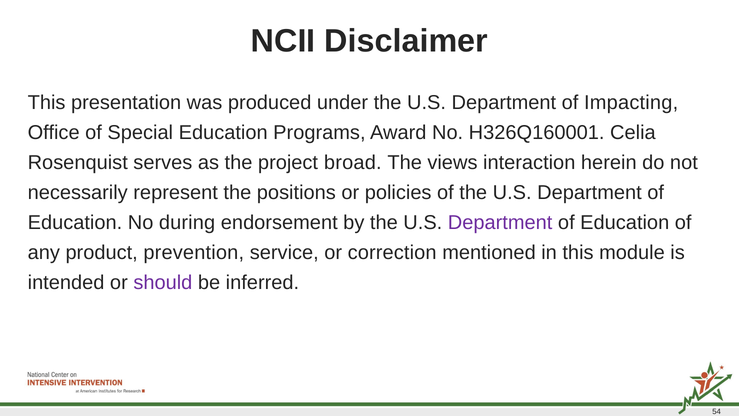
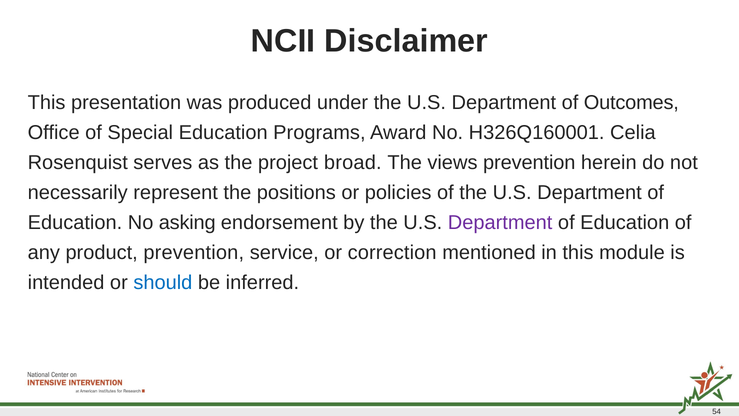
Impacting: Impacting -> Outcomes
views interaction: interaction -> prevention
during: during -> asking
should colour: purple -> blue
